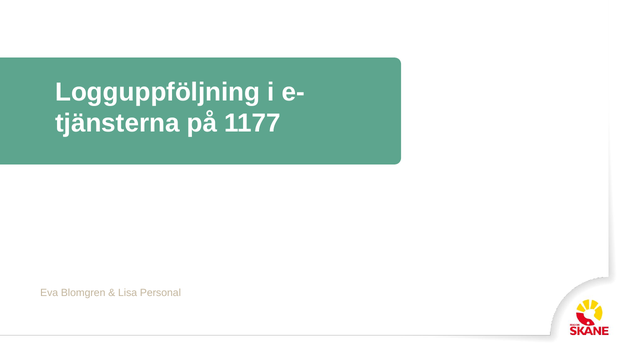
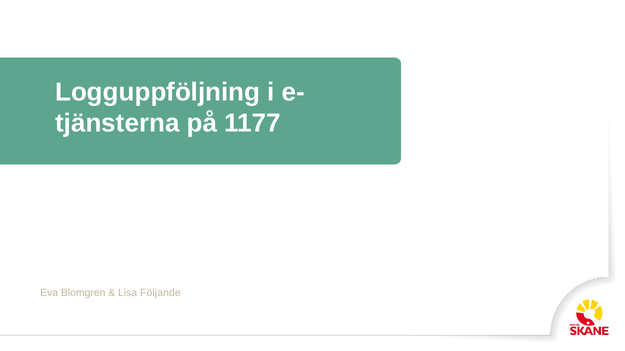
Personal: Personal -> Följande
